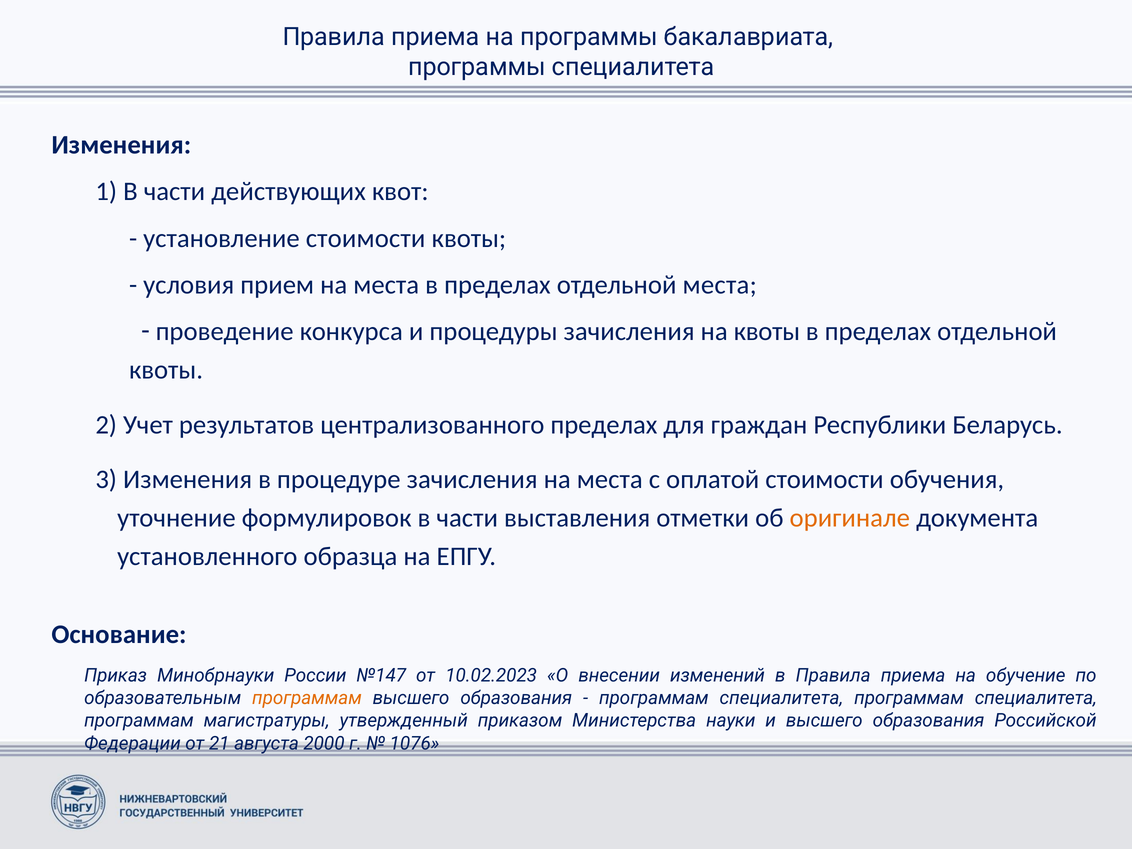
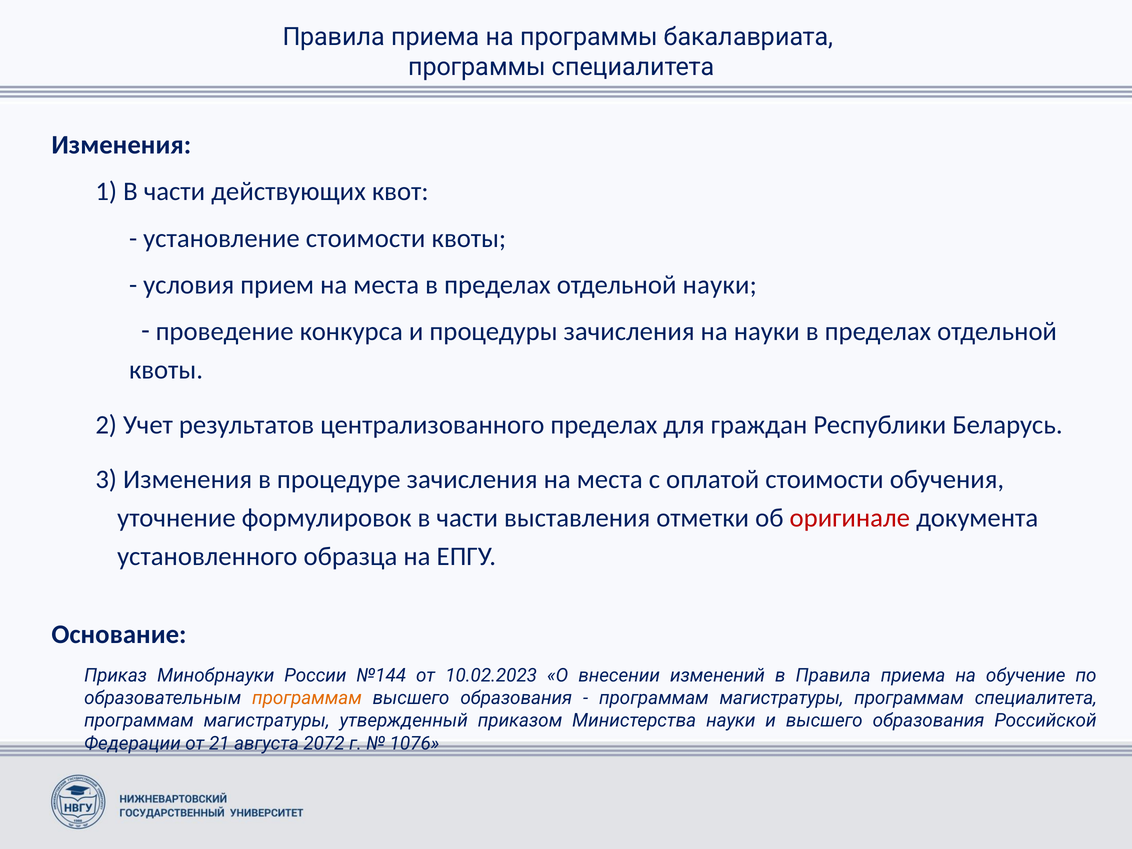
отдельной места: места -> науки
на квоты: квоты -> науки
оригинале colour: orange -> red
№147: №147 -> №144
специалитета at (781, 698): специалитета -> магистратуры
2000: 2000 -> 2072
